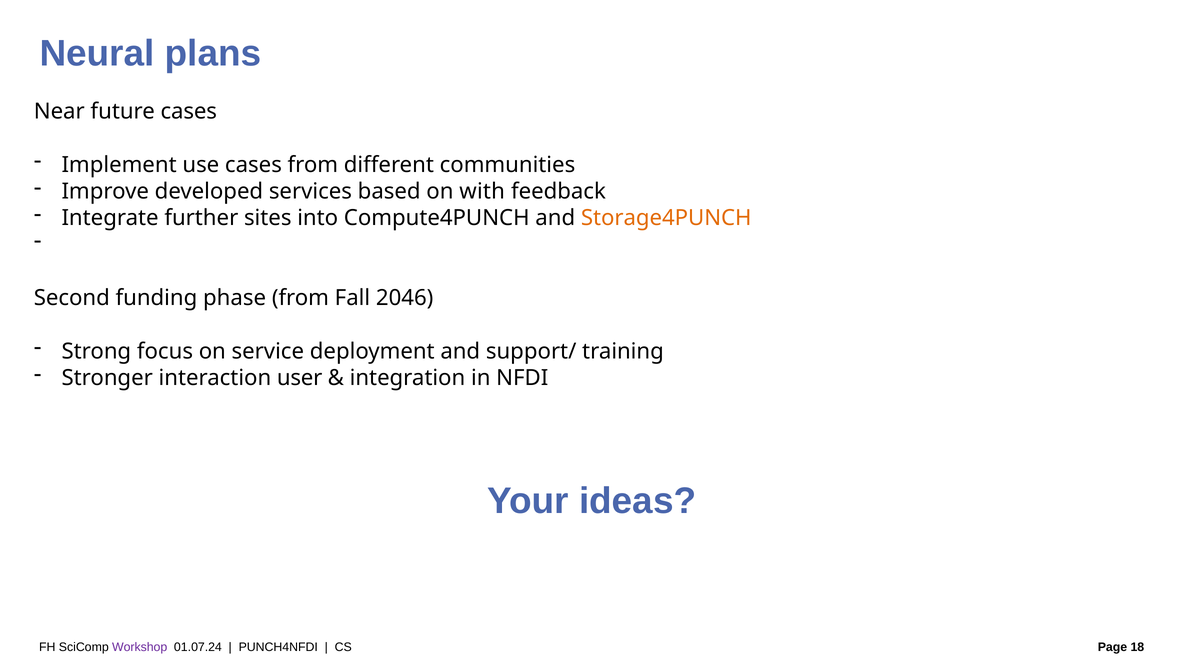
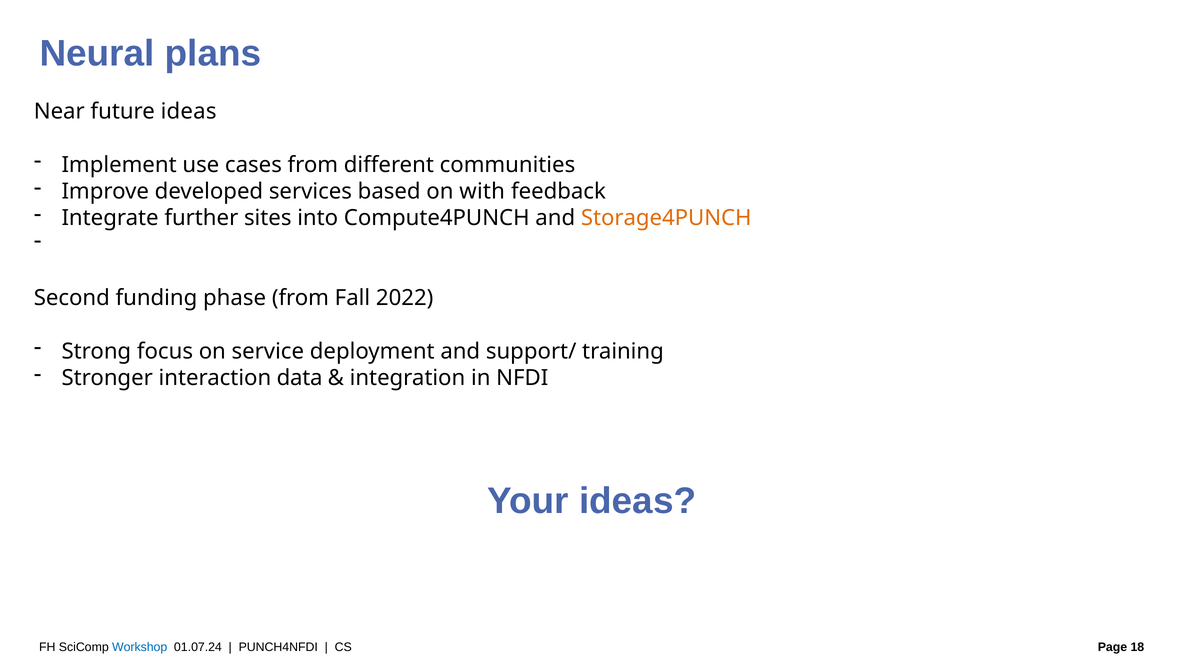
future cases: cases -> ideas
2046: 2046 -> 2022
user: user -> data
Workshop colour: purple -> blue
